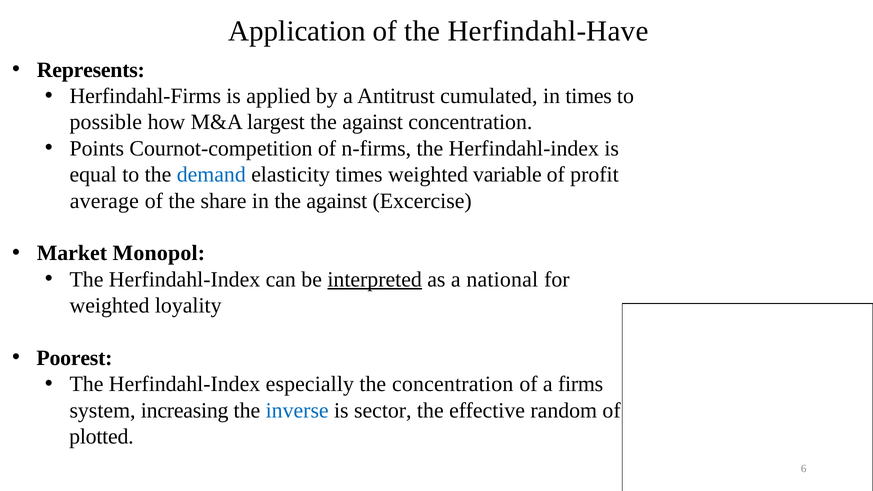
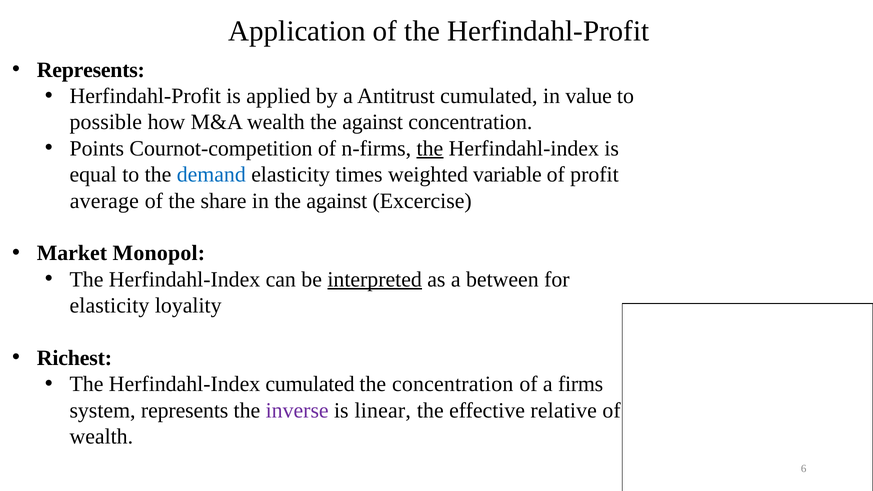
the Herfindahl-Have: Herfindahl-Have -> Herfindahl-Profit
Herfindahl-Firms at (145, 96): Herfindahl-Firms -> Herfindahl-Profit
in times: times -> value
M&A largest: largest -> wealth
the at (430, 148) underline: none -> present
national: national -> between
weighted at (110, 306): weighted -> elasticity
Poorest: Poorest -> Richest
Herfindahl-Index especially: especially -> cumulated
system increasing: increasing -> represents
inverse colour: blue -> purple
sector: sector -> linear
random: random -> relative
plotted at (101, 437): plotted -> wealth
